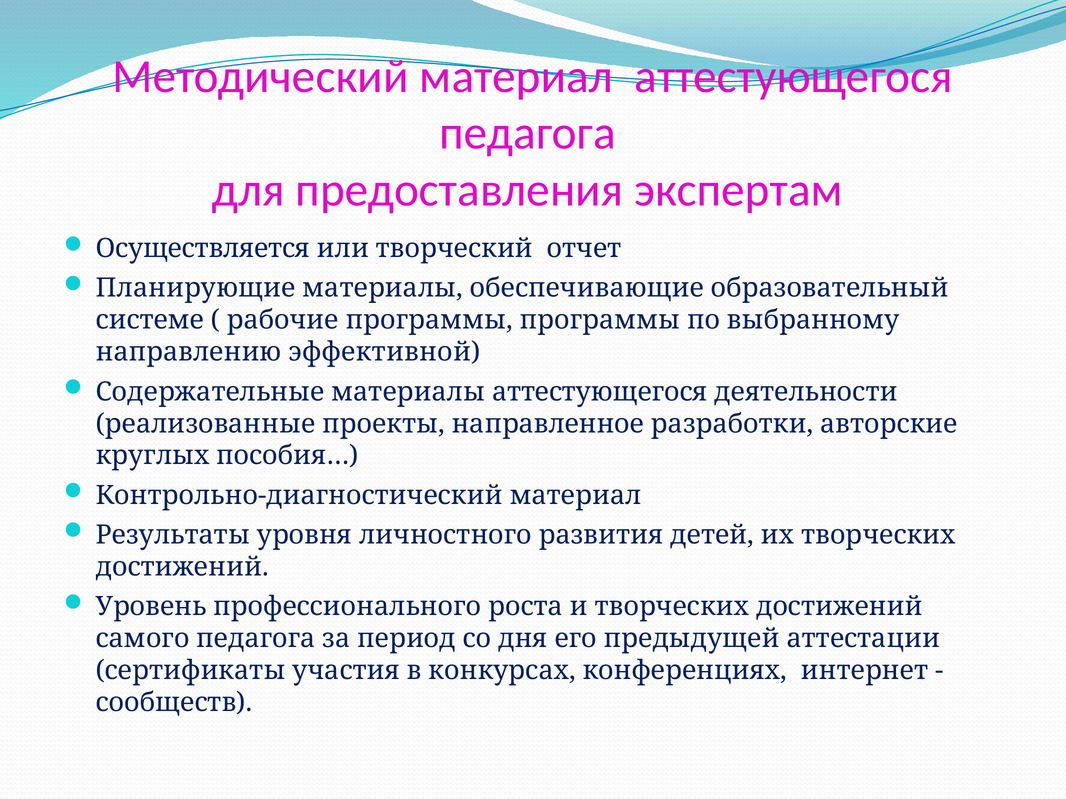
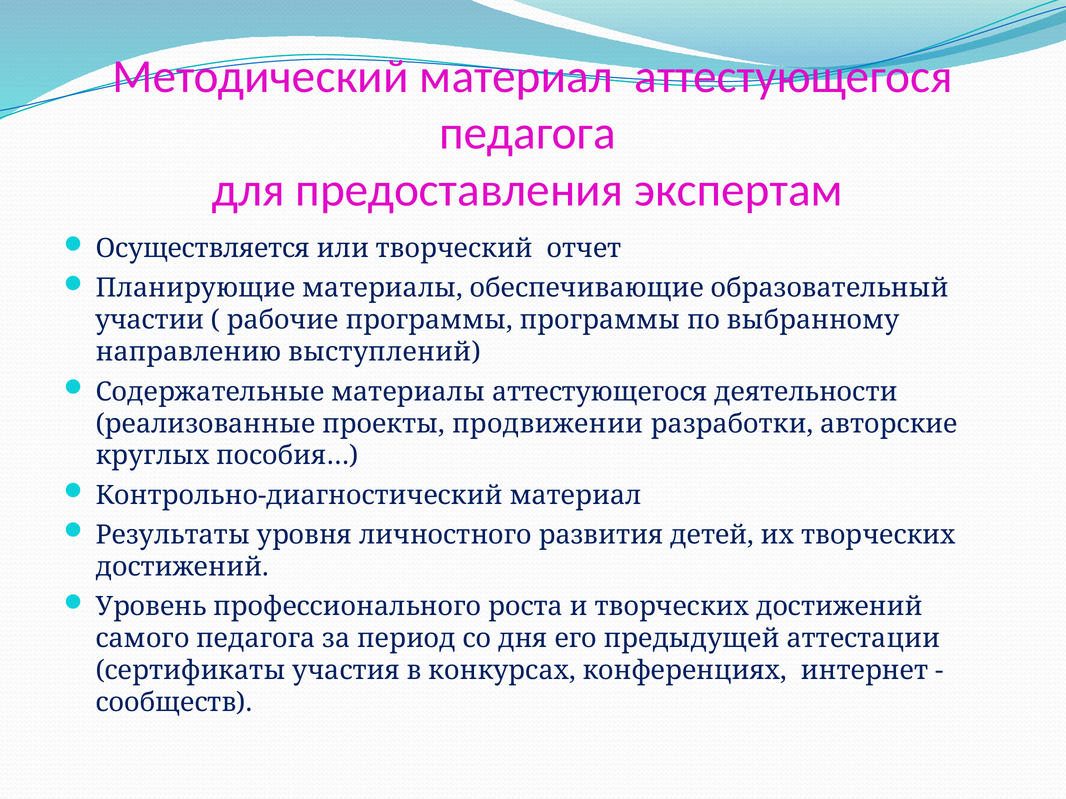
системе: системе -> участии
эффективной: эффективной -> выступлений
направленное: направленное -> продвижении
